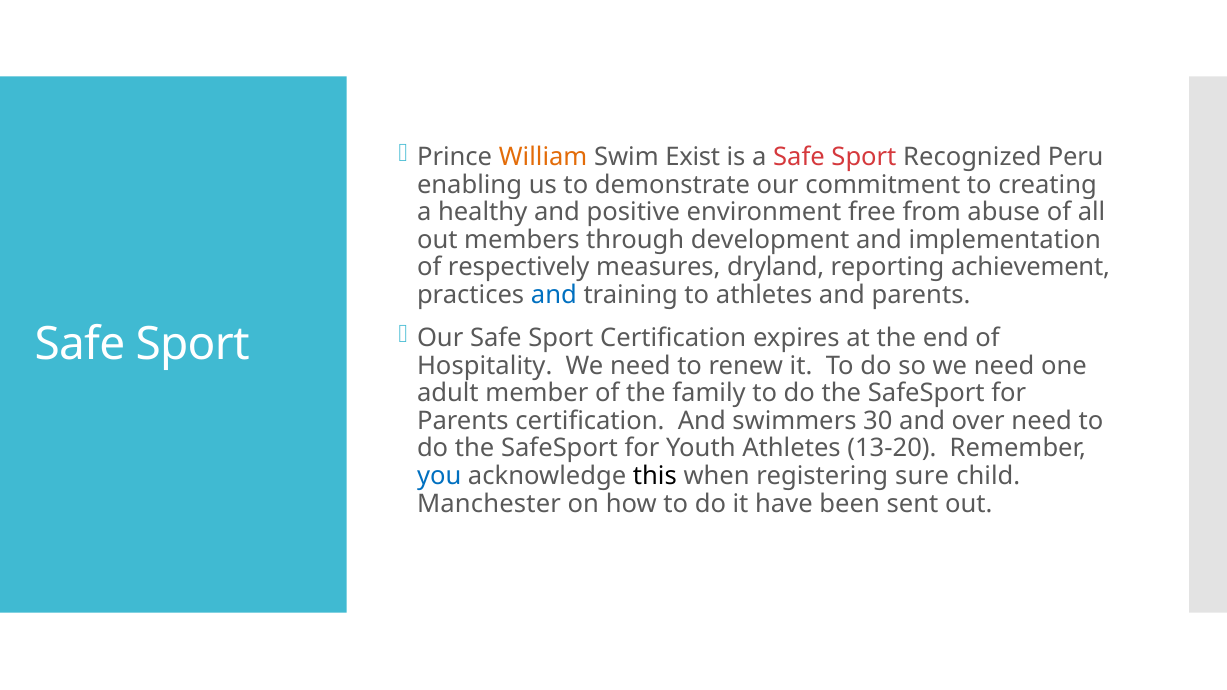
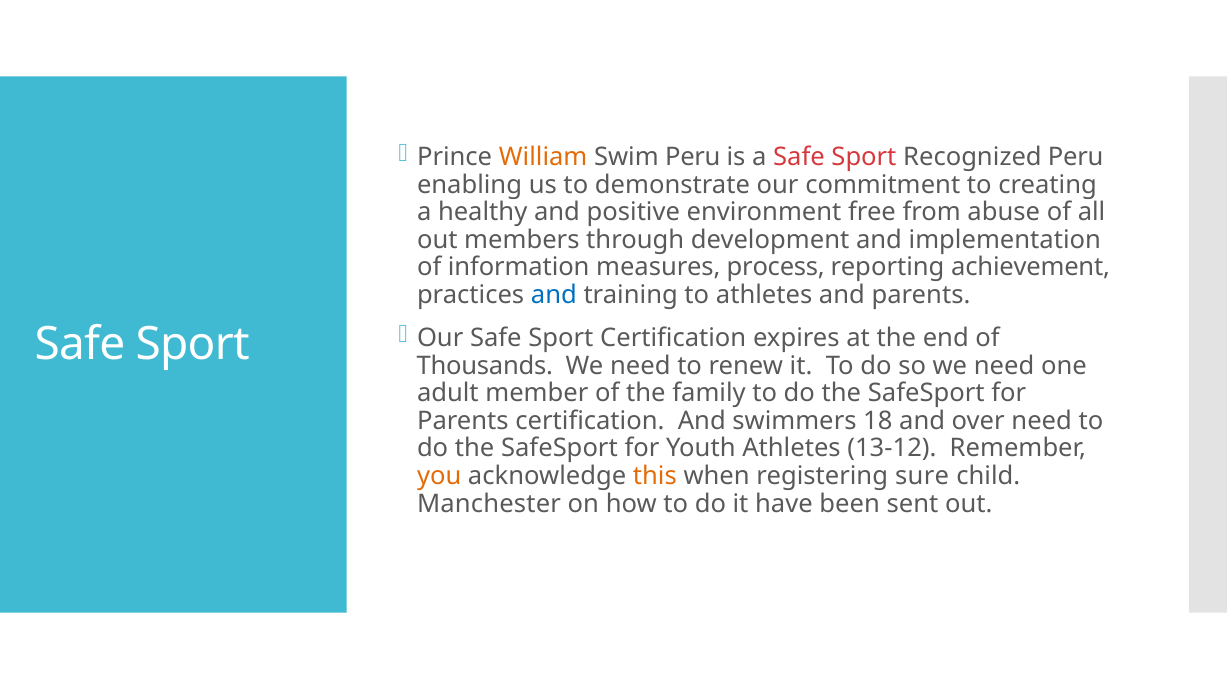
Swim Exist: Exist -> Peru
respectively: respectively -> information
dryland: dryland -> process
Hospitality: Hospitality -> Thousands
30: 30 -> 18
13-20: 13-20 -> 13-12
you colour: blue -> orange
this colour: black -> orange
